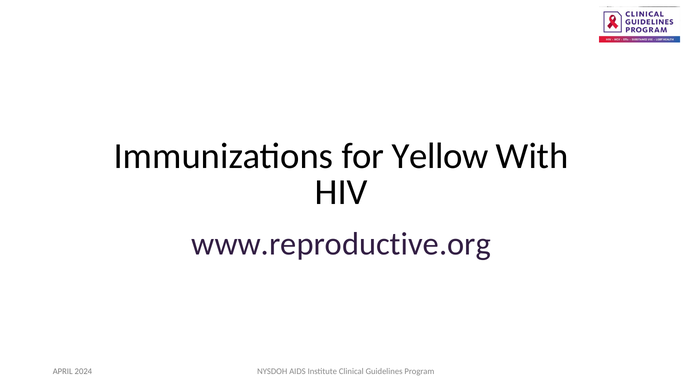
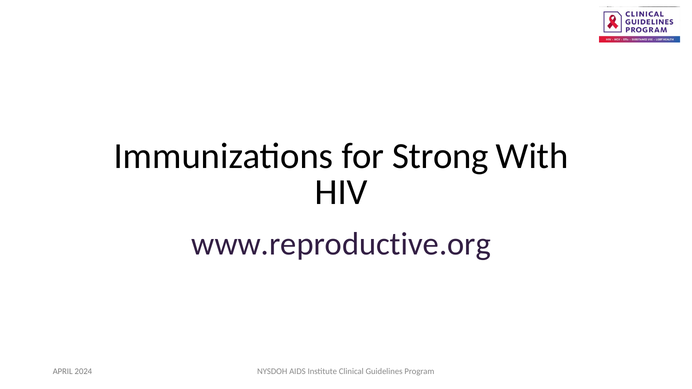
Yellow: Yellow -> Strong
